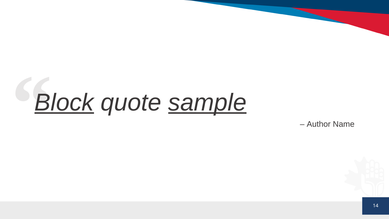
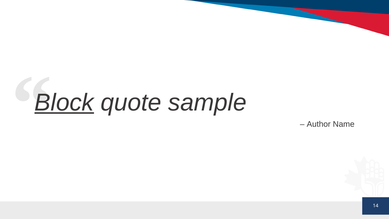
sample underline: present -> none
